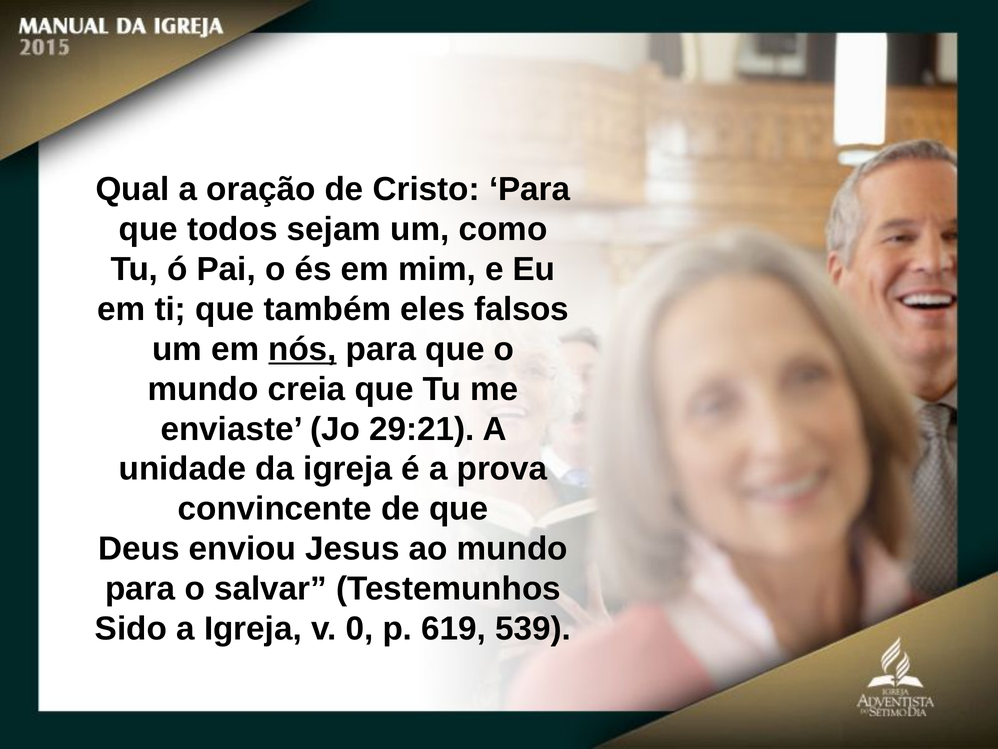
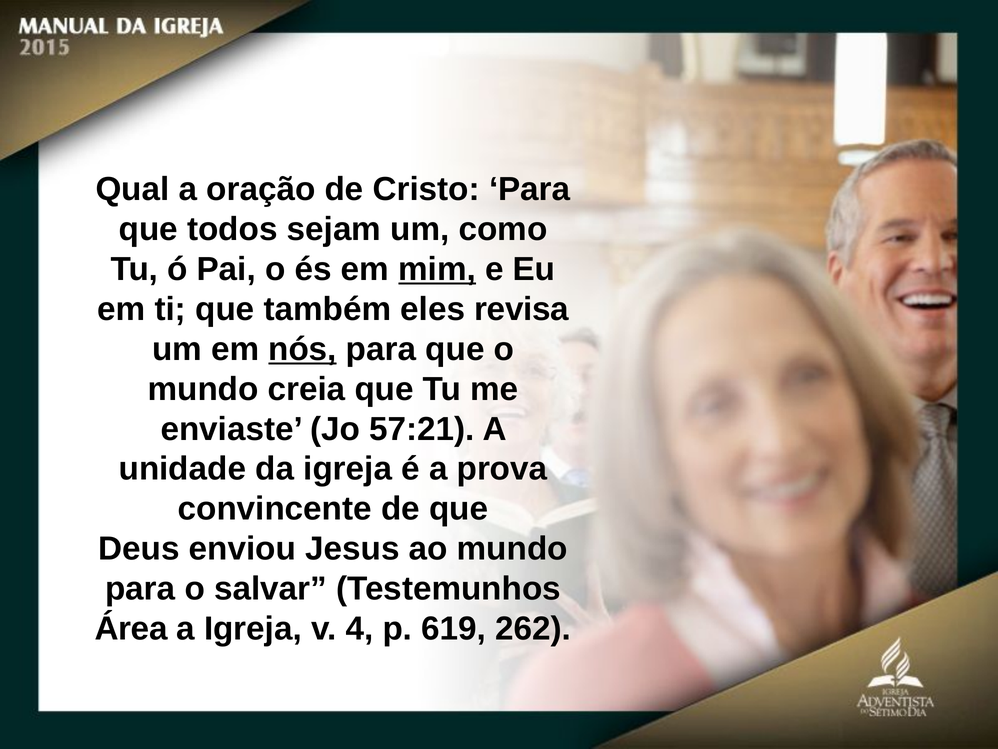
mim underline: none -> present
falsos: falsos -> revisa
29:21: 29:21 -> 57:21
Sido: Sido -> Área
0: 0 -> 4
539: 539 -> 262
